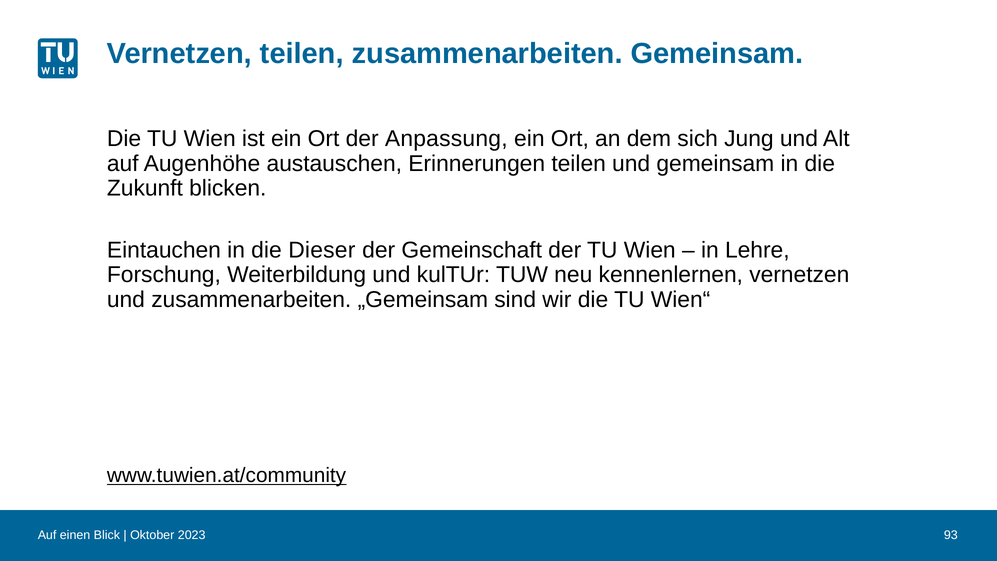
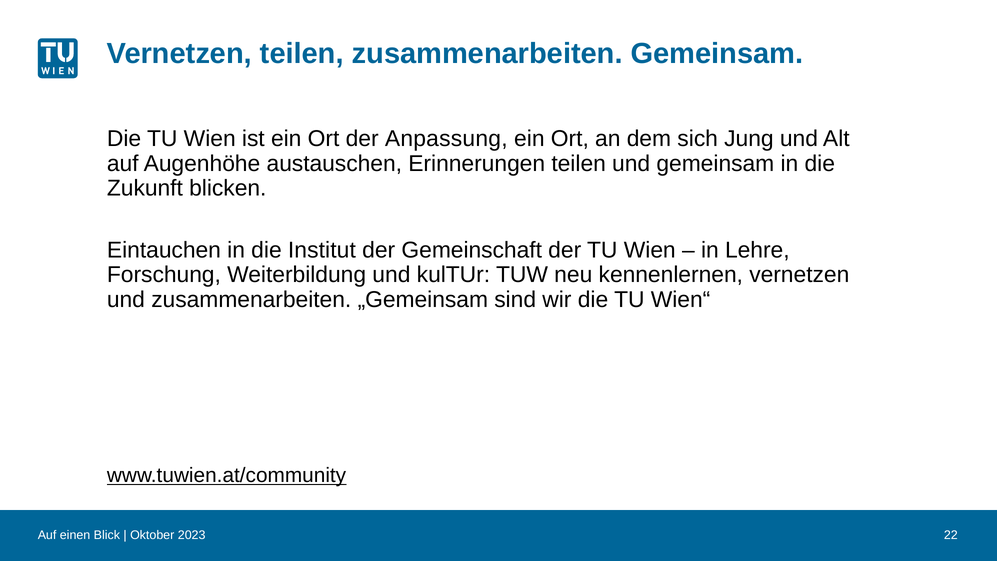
Dieser: Dieser -> Institut
93: 93 -> 22
